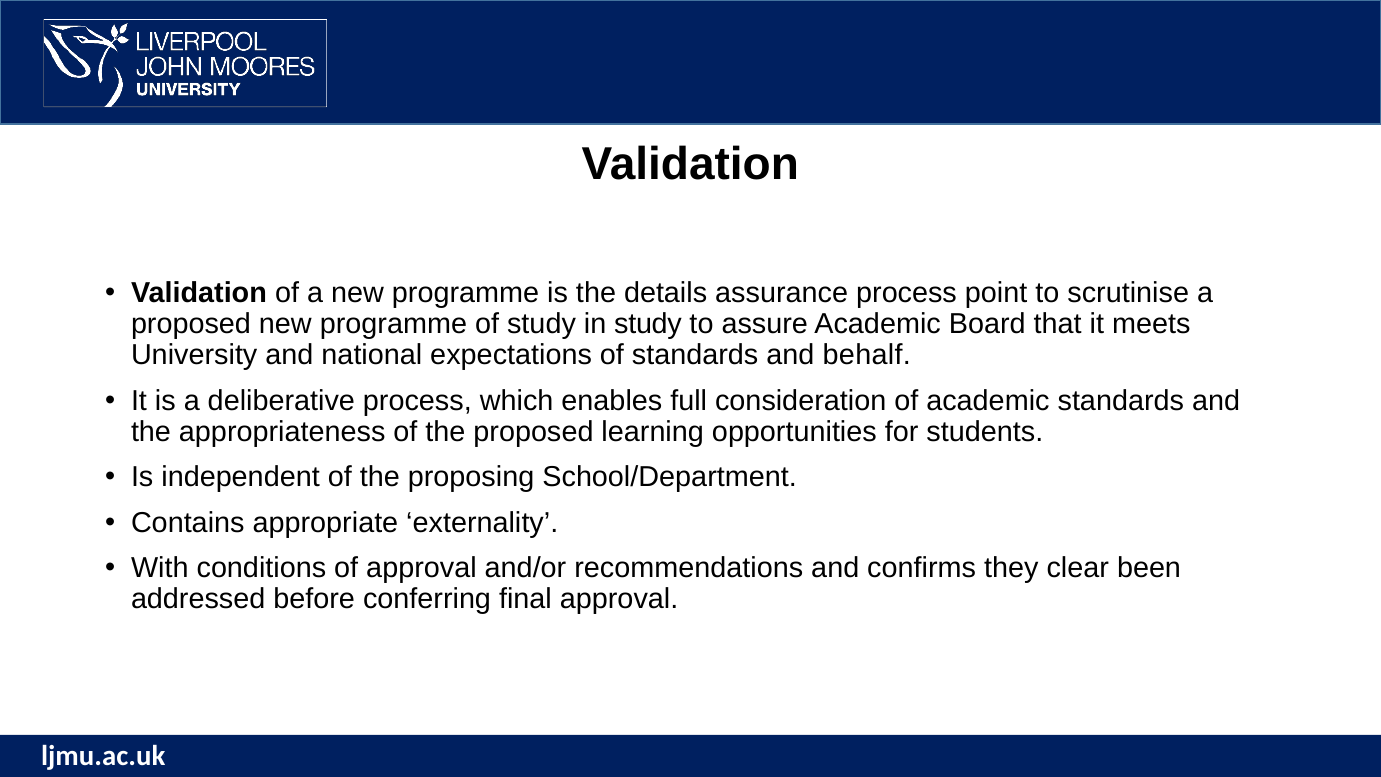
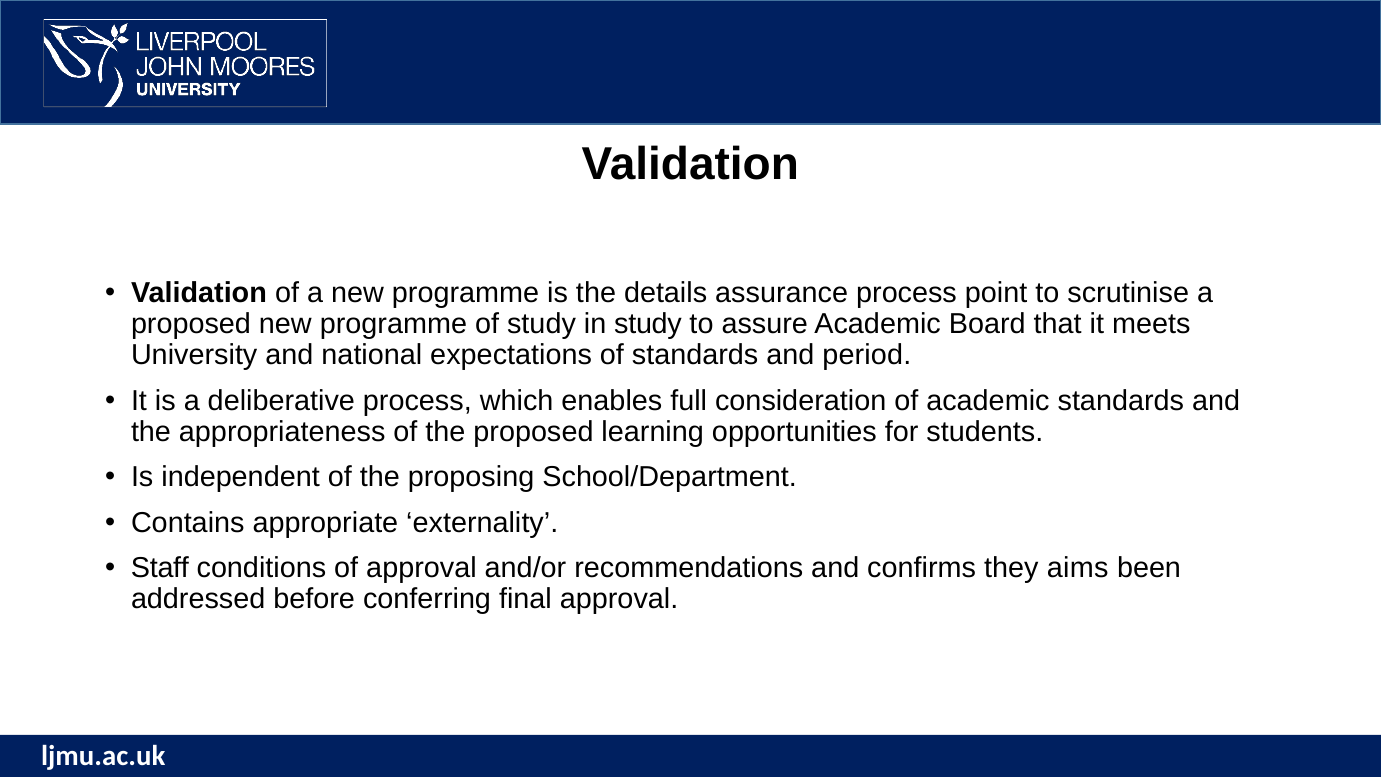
behalf: behalf -> period
With: With -> Staff
clear: clear -> aims
